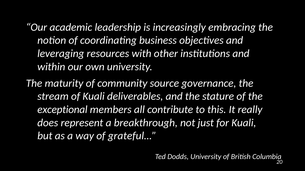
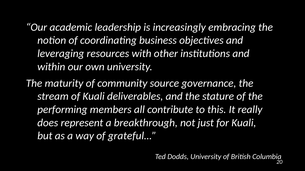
exceptional: exceptional -> performing
